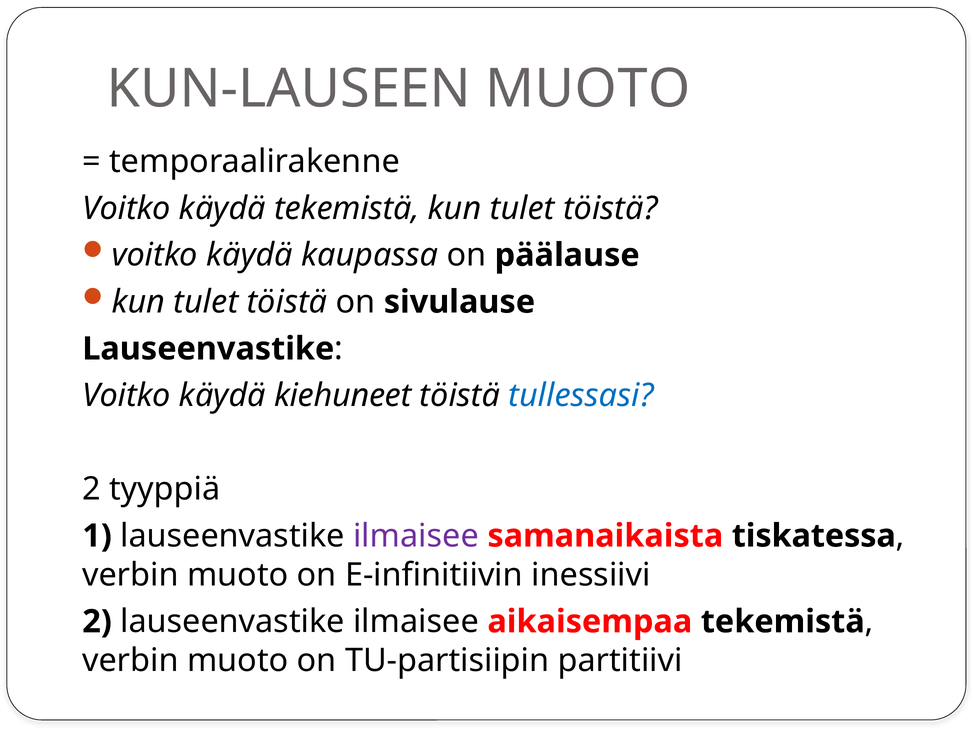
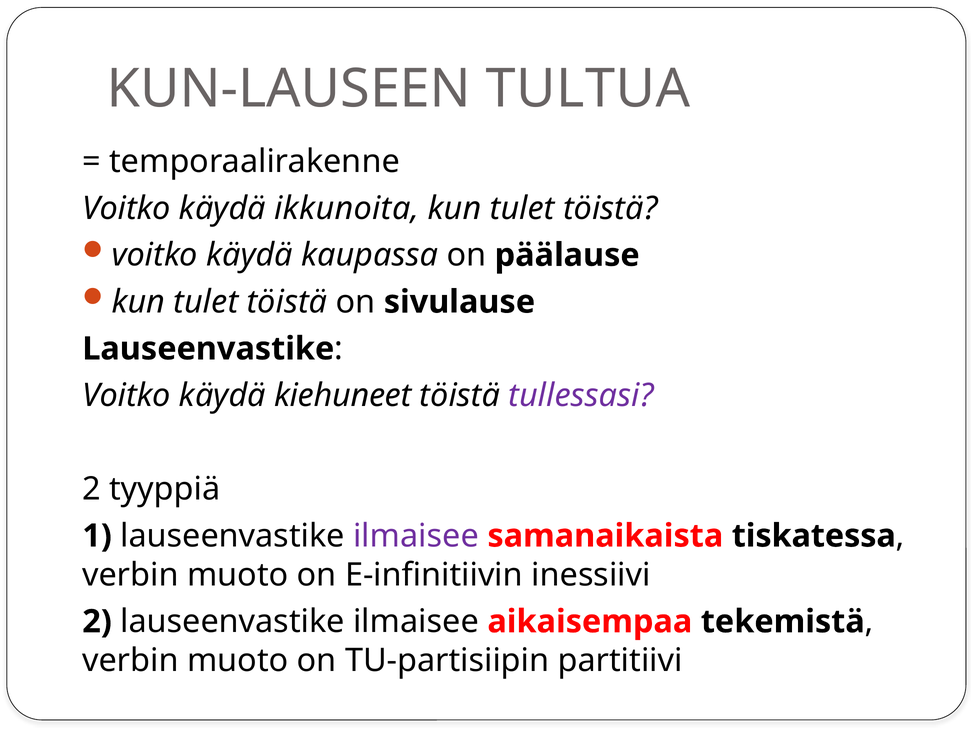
KUN-LAUSEEN MUOTO: MUOTO -> TULTUA
käydä tekemistä: tekemistä -> ikkunoita
tullessasi colour: blue -> purple
